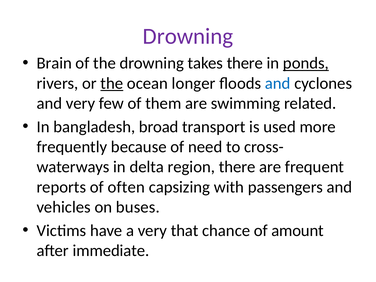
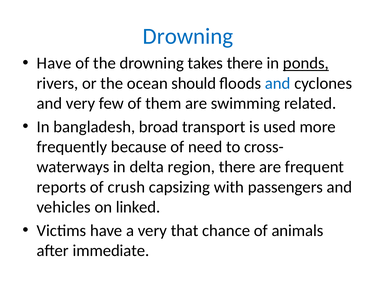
Drowning at (188, 36) colour: purple -> blue
Brain at (54, 63): Brain -> Have
the at (112, 83) underline: present -> none
longer: longer -> should
often: often -> crush
buses: buses -> linked
amount: amount -> animals
